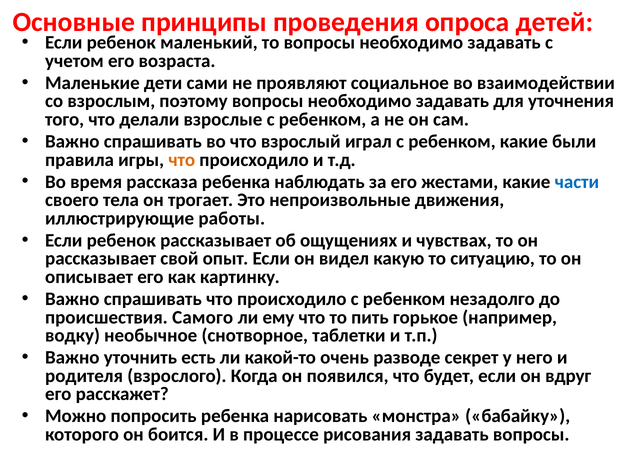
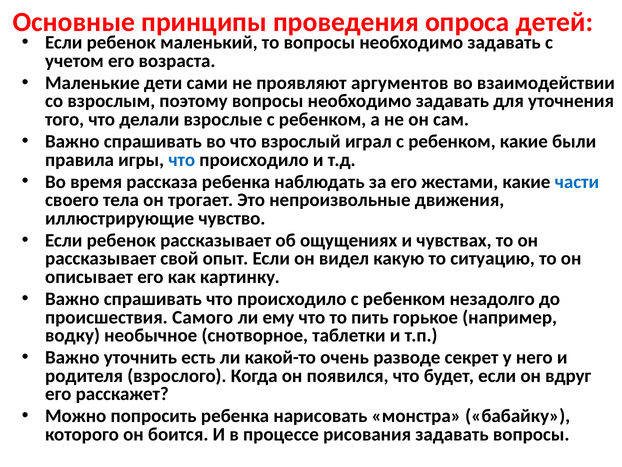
социальное: социальное -> аргументов
что at (182, 160) colour: orange -> blue
работы: работы -> чувство
